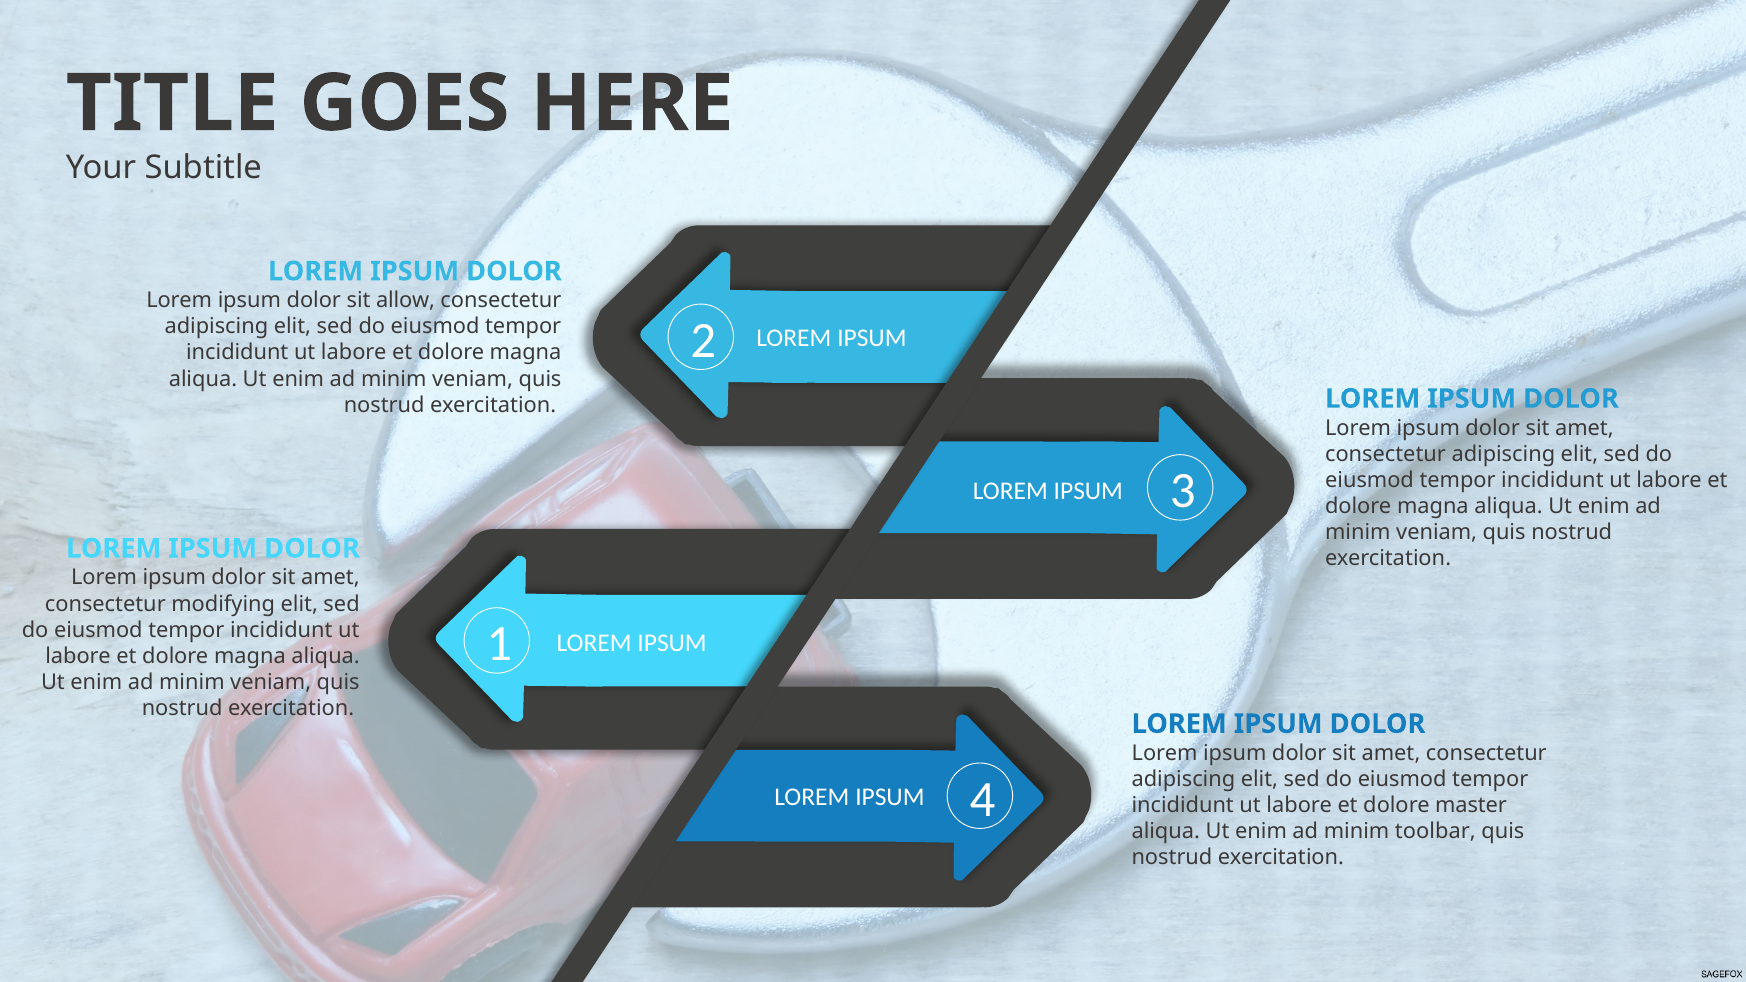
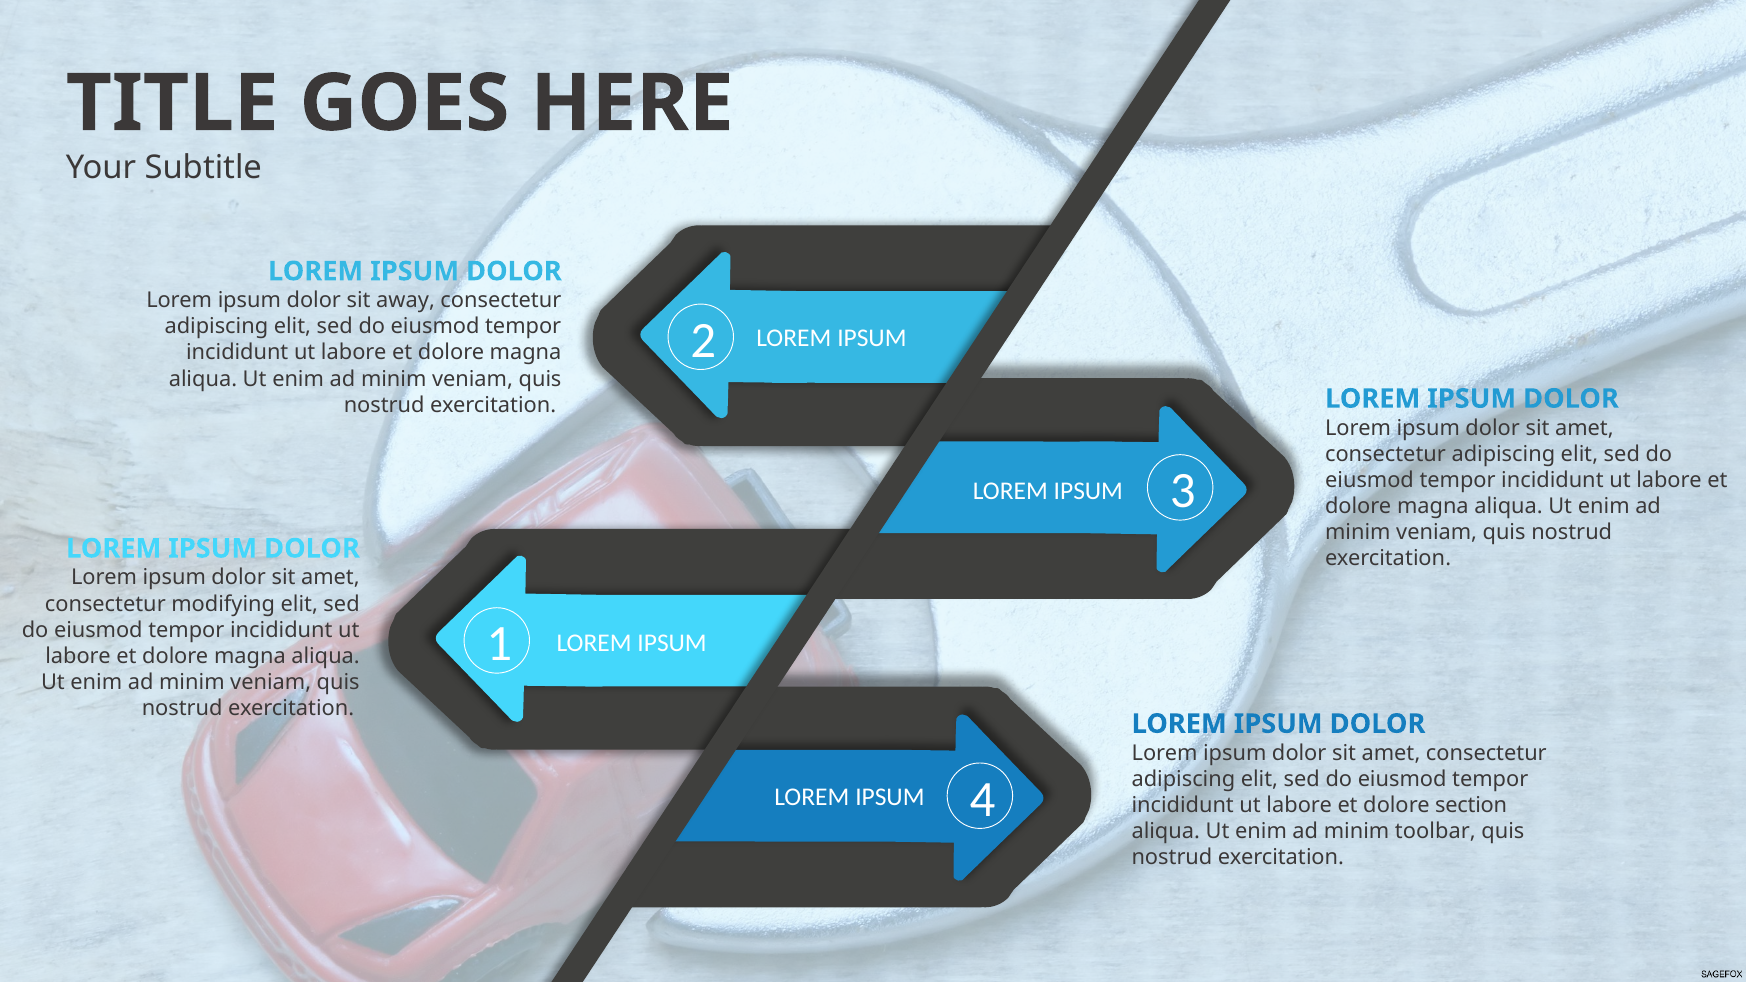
allow: allow -> away
master: master -> section
